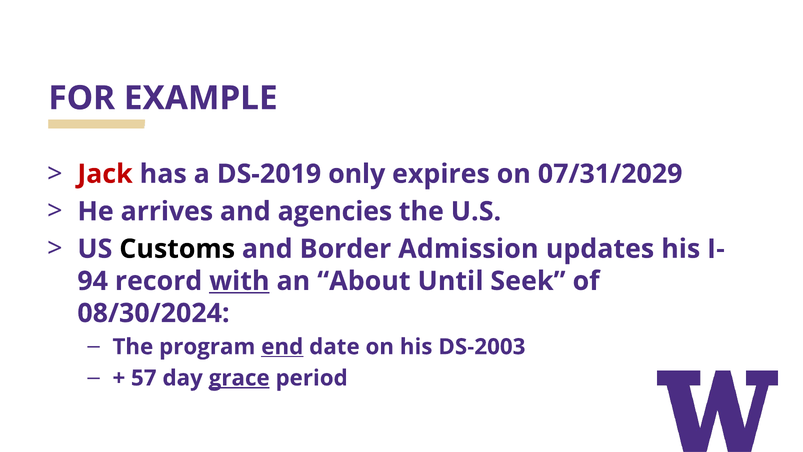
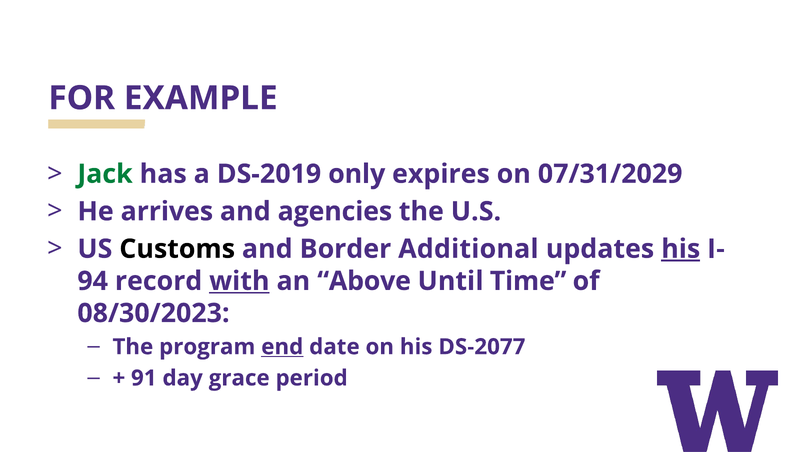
Jack colour: red -> green
Admission: Admission -> Additional
his at (681, 249) underline: none -> present
About: About -> Above
Seek: Seek -> Time
08/30/2024: 08/30/2024 -> 08/30/2023
DS-2003: DS-2003 -> DS-2077
57: 57 -> 91
grace underline: present -> none
